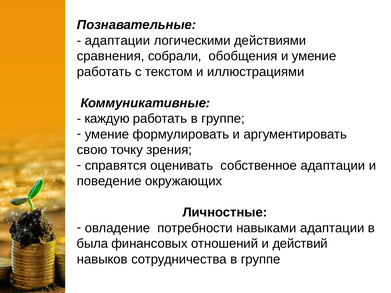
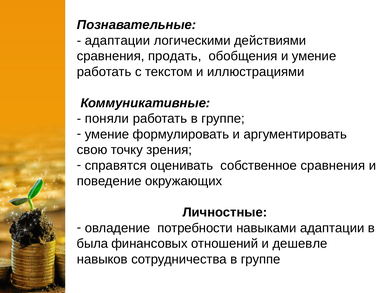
собрали: собрали -> продать
каждую: каждую -> поняли
собственное адаптации: адаптации -> сравнения
действий: действий -> дешевле
